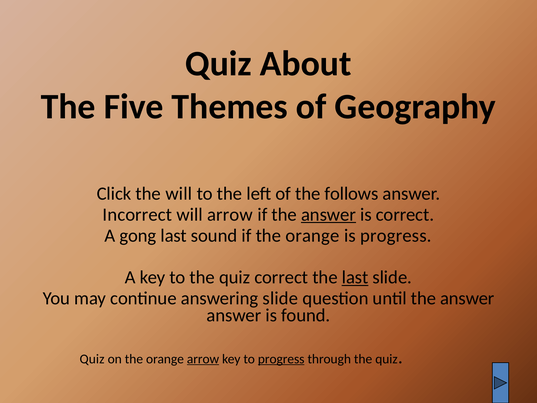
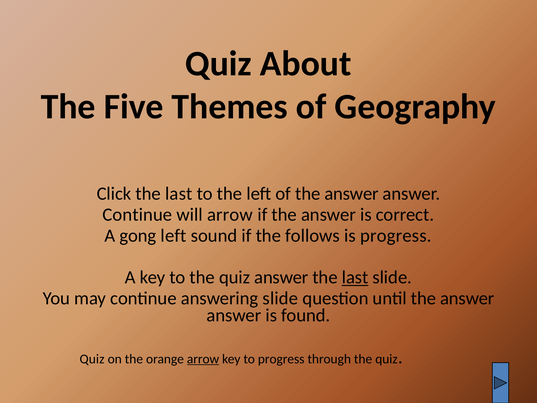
Click the will: will -> last
of the follows: follows -> answer
Incorrect at (137, 214): Incorrect -> Continue
answer at (329, 214) underline: present -> none
gong last: last -> left
if the orange: orange -> follows
quiz correct: correct -> answer
progress at (281, 359) underline: present -> none
